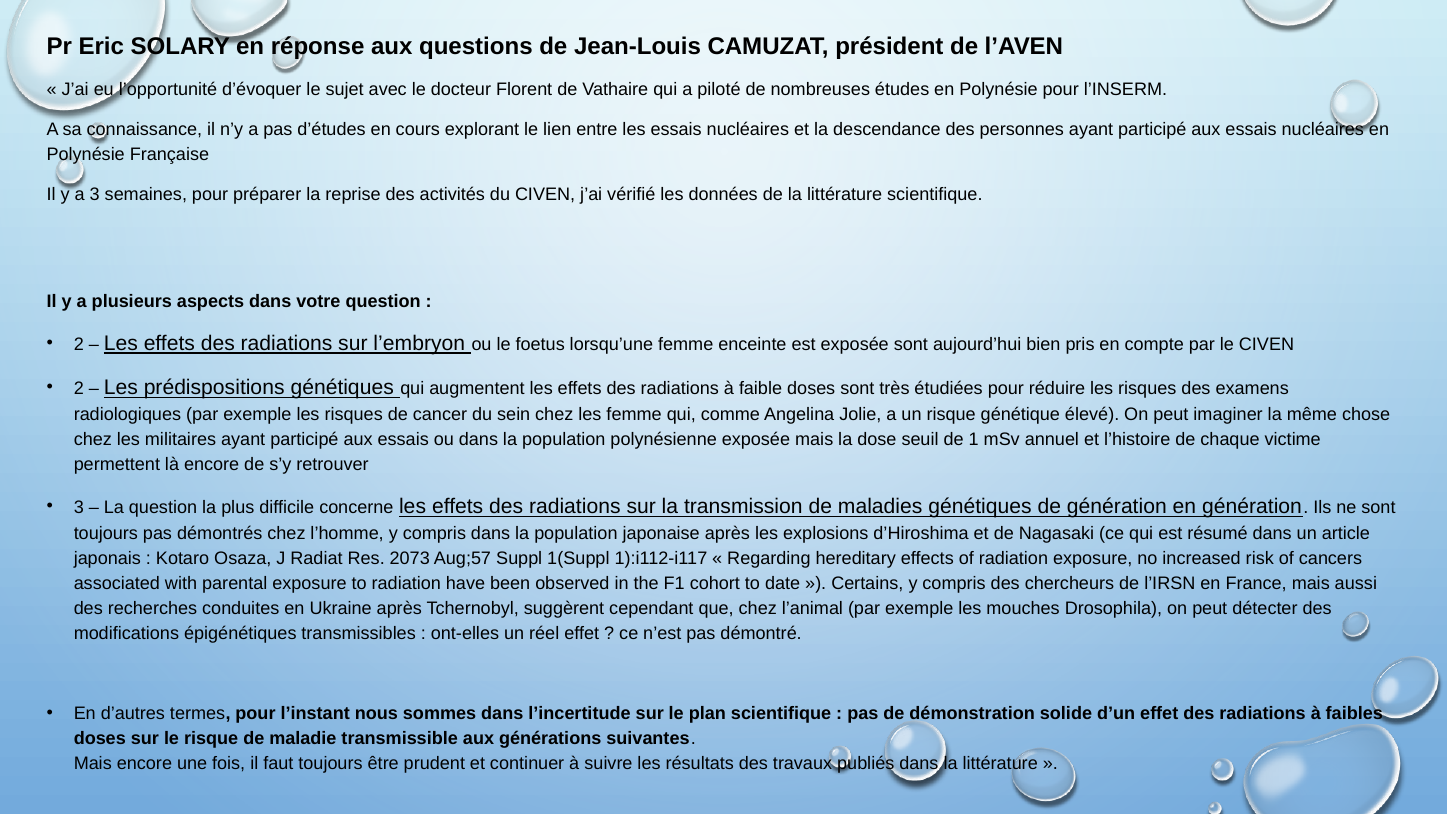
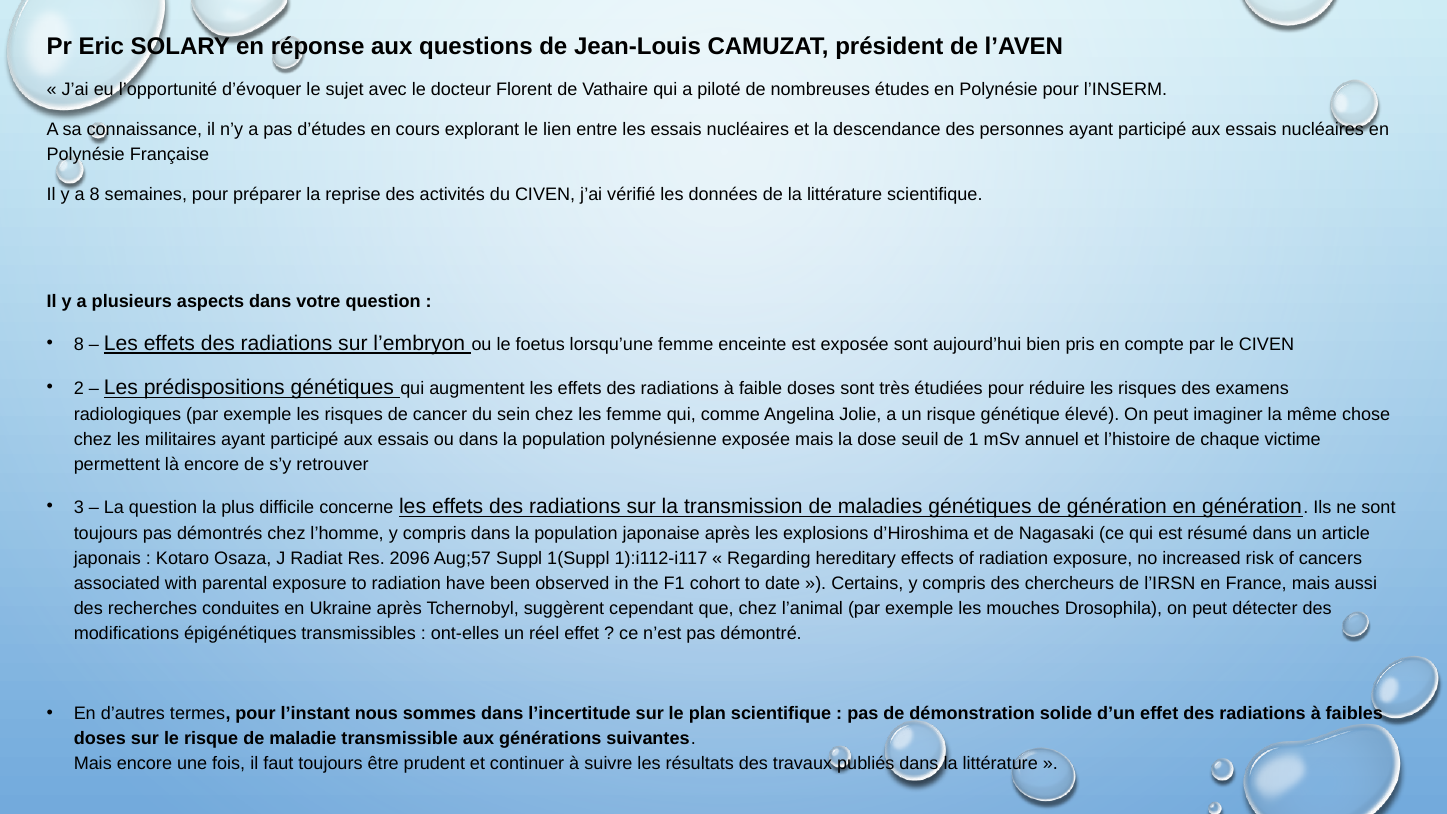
a 3: 3 -> 8
2 at (79, 345): 2 -> 8
2073: 2073 -> 2096
